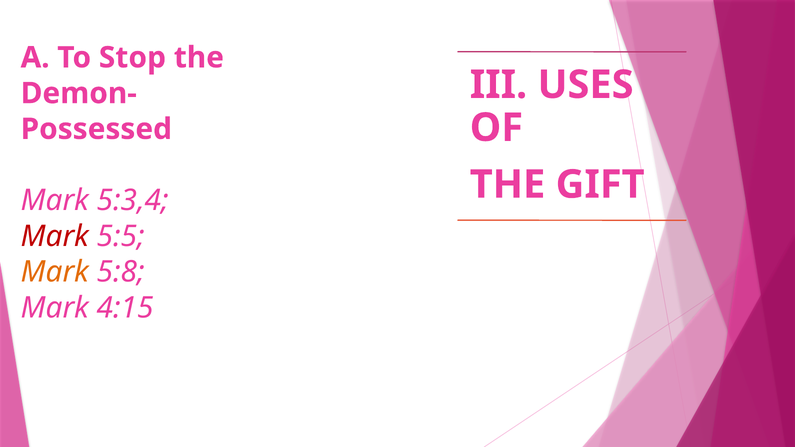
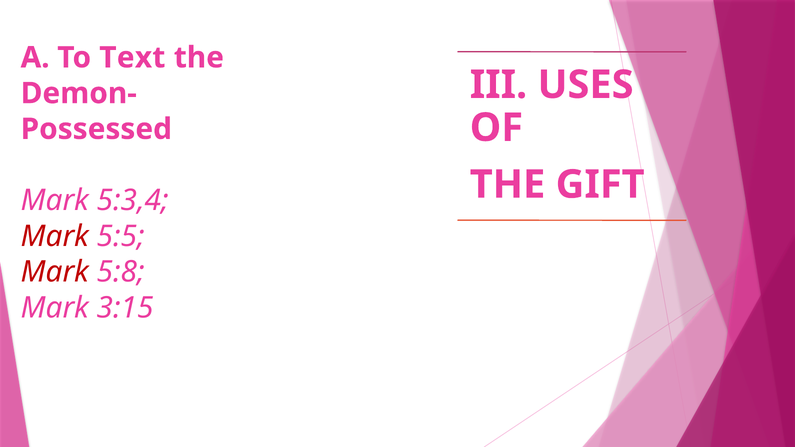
Stop: Stop -> Text
Mark at (55, 272) colour: orange -> red
4:15: 4:15 -> 3:15
